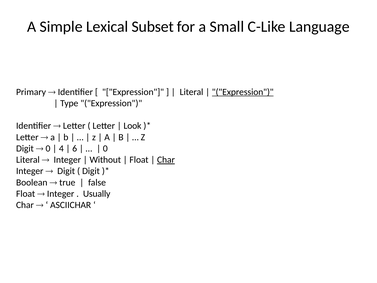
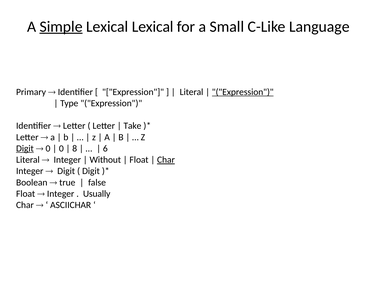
Simple underline: none -> present
Lexical Subset: Subset -> Lexical
Look: Look -> Take
Digit at (25, 148) underline: none -> present
4 at (61, 148): 4 -> 0
6: 6 -> 8
0 at (105, 148): 0 -> 6
